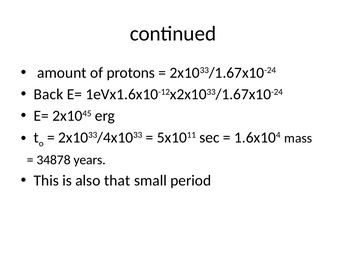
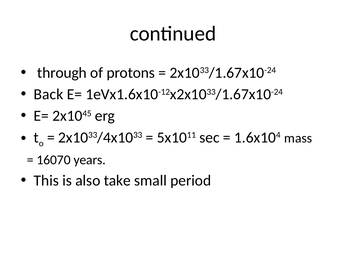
amount: amount -> through
34878: 34878 -> 16070
that: that -> take
